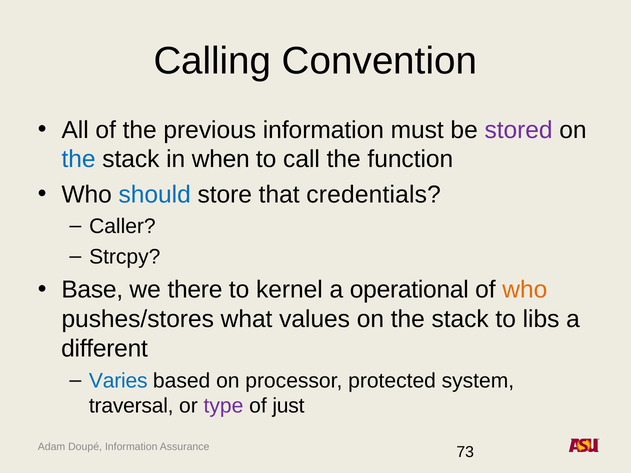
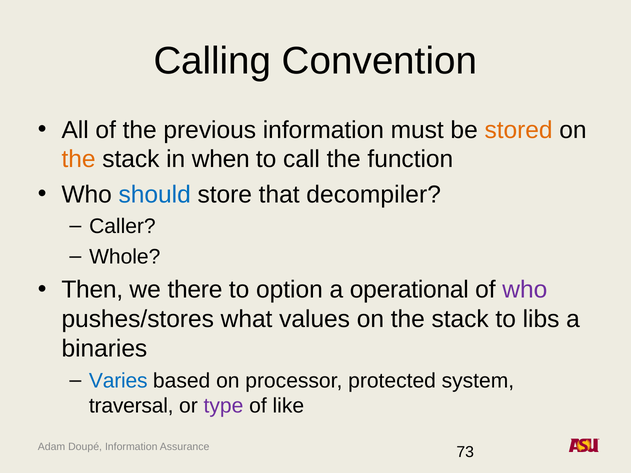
stored colour: purple -> orange
the at (79, 159) colour: blue -> orange
credentials: credentials -> decompiler
Strcpy: Strcpy -> Whole
Base: Base -> Then
kernel: kernel -> option
who at (525, 290) colour: orange -> purple
different: different -> binaries
just: just -> like
